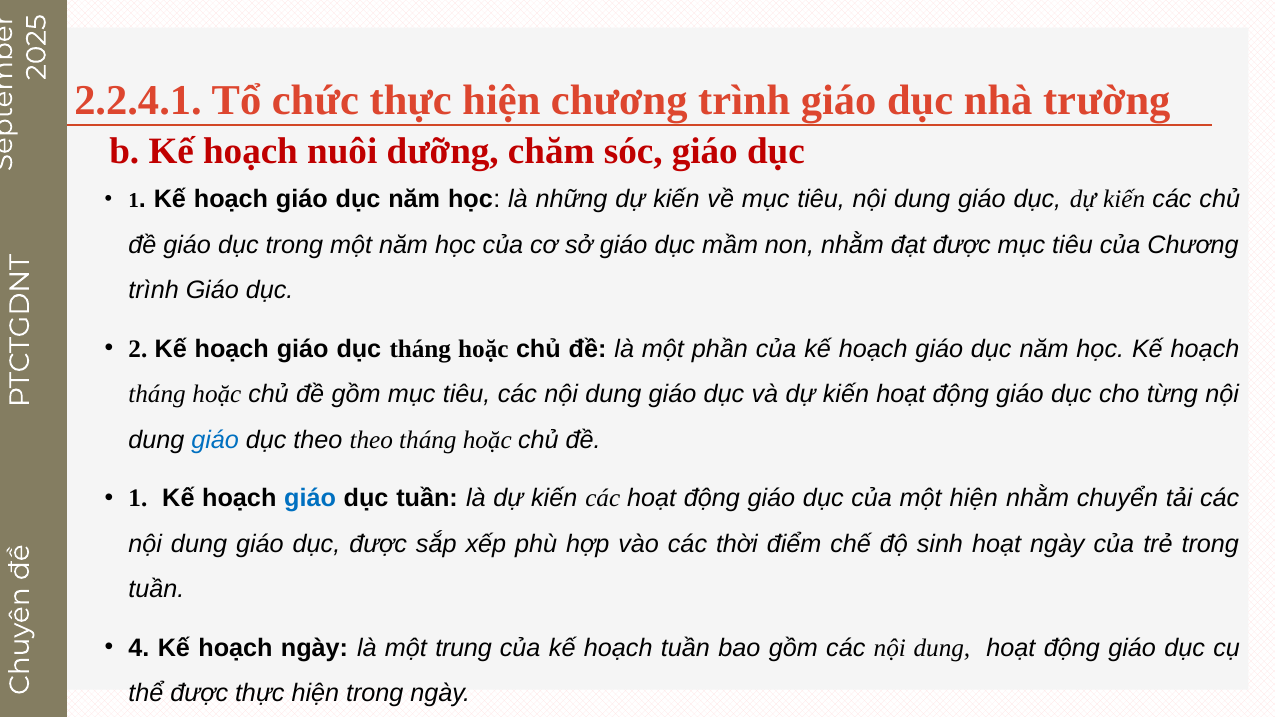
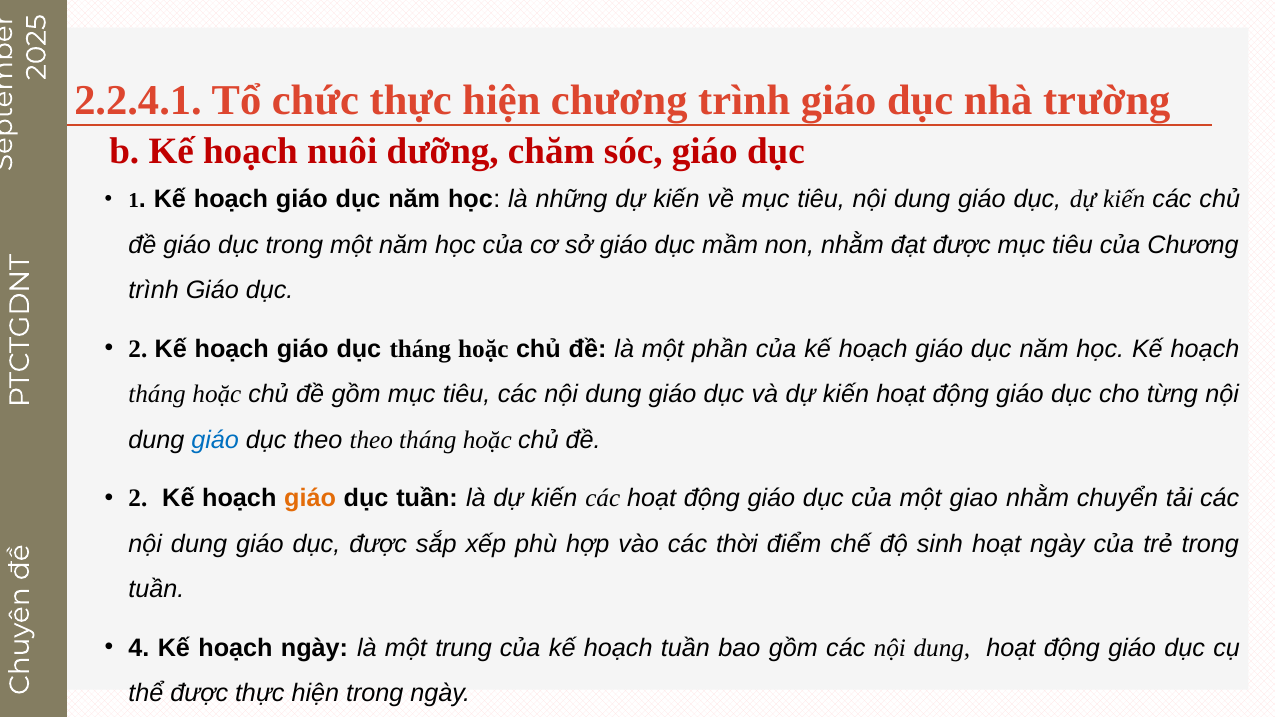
1 at (138, 499): 1 -> 2
giáo at (310, 499) colour: blue -> orange
một hiện: hiện -> giao
